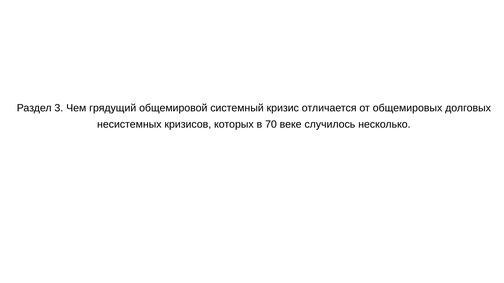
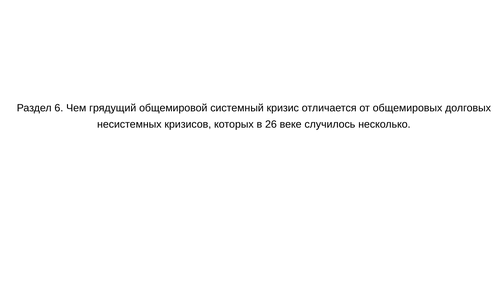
3: 3 -> 6
70: 70 -> 26
